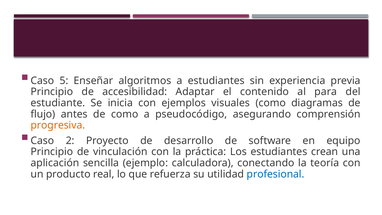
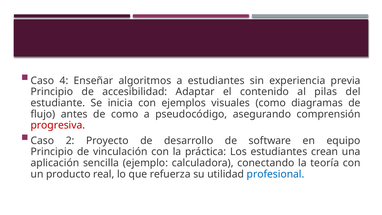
5: 5 -> 4
para: para -> pilas
progresiva colour: orange -> red
